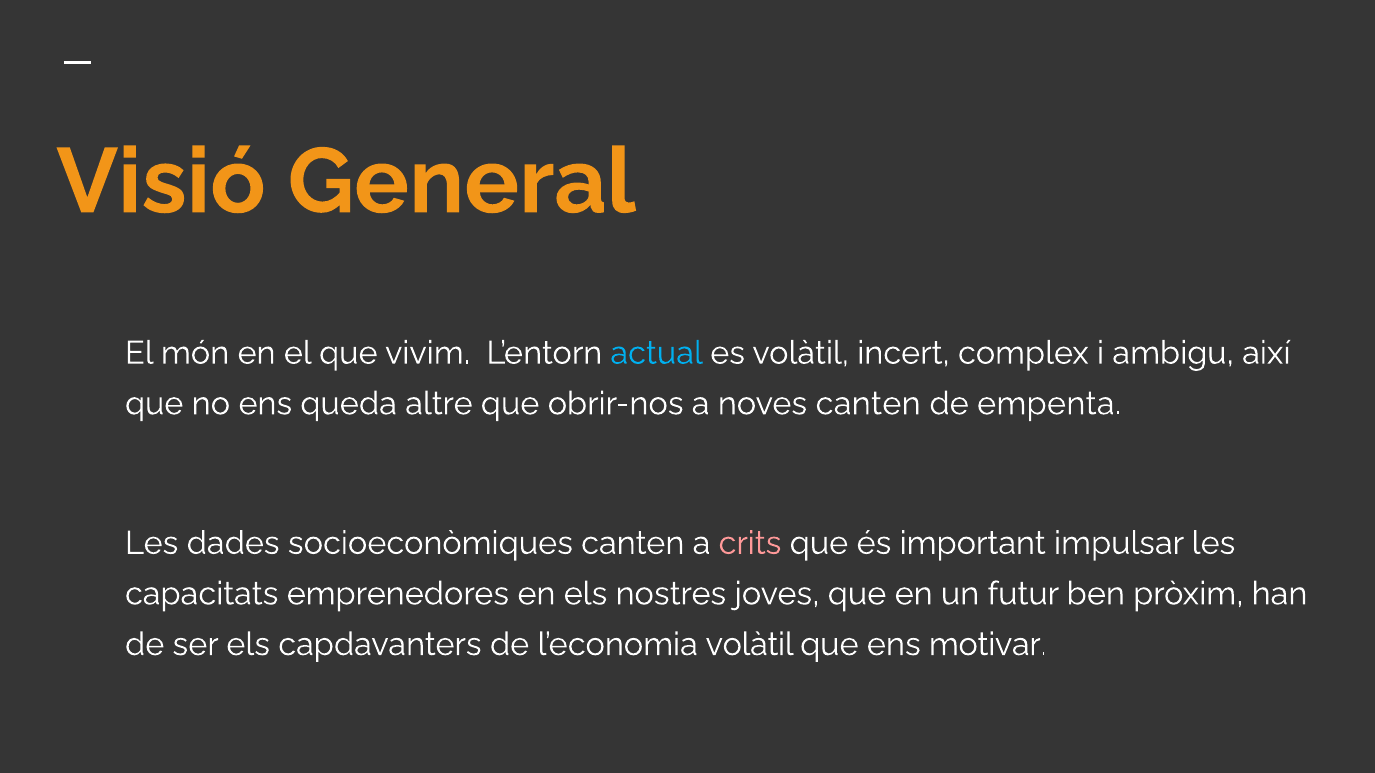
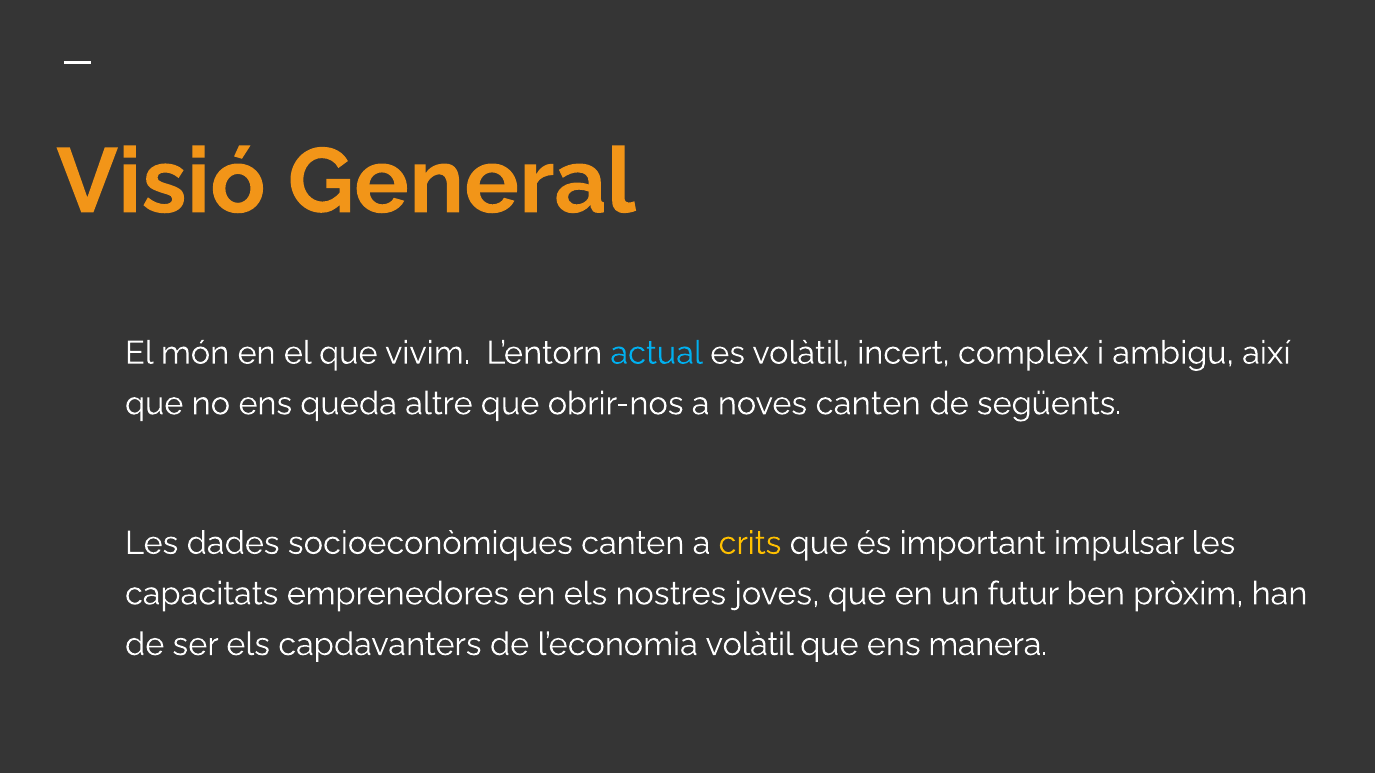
empenta: empenta -> següents
crits colour: pink -> yellow
motivar: motivar -> manera
